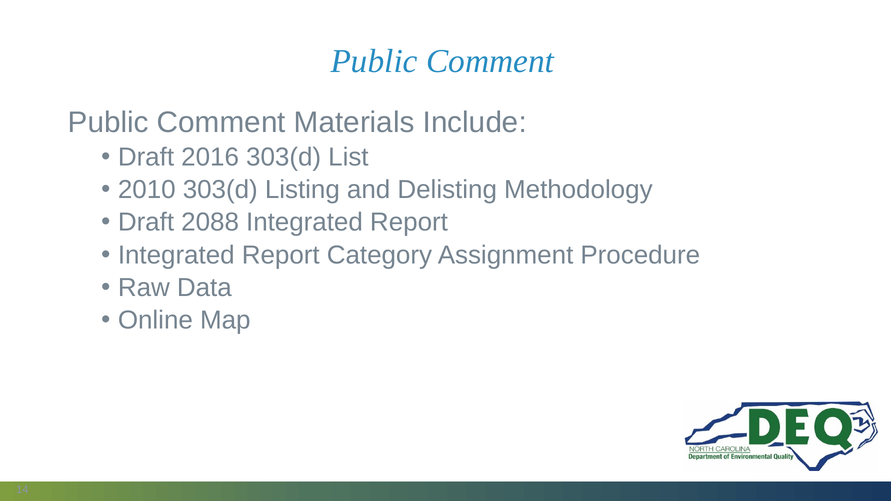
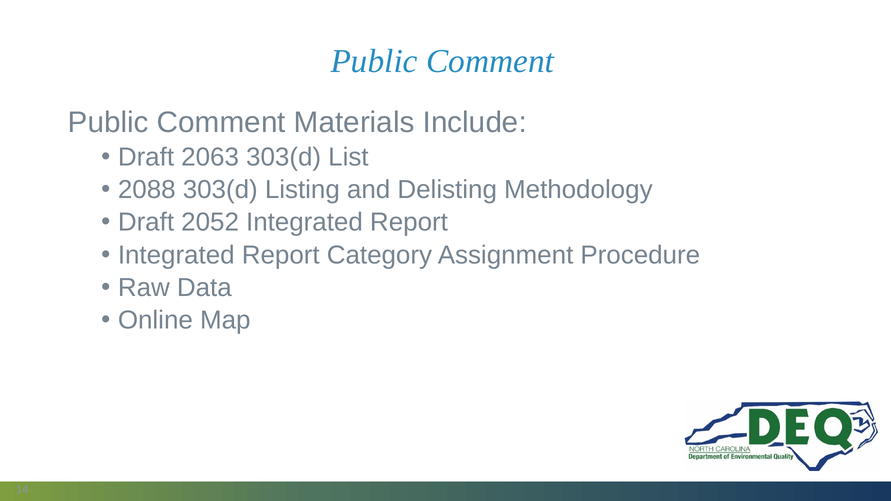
2016: 2016 -> 2063
2010: 2010 -> 2088
2088: 2088 -> 2052
